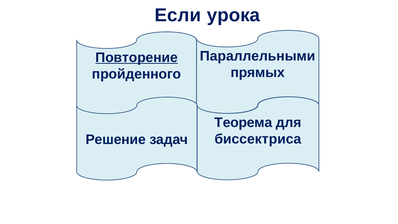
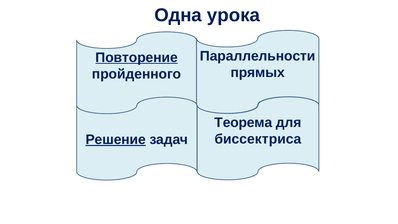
Если: Если -> Одна
Параллельными: Параллельными -> Параллельности
Решение underline: none -> present
